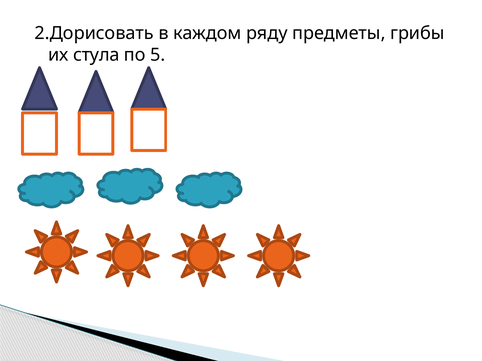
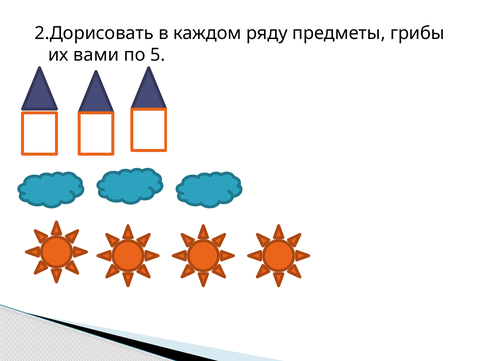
стула: стула -> вами
